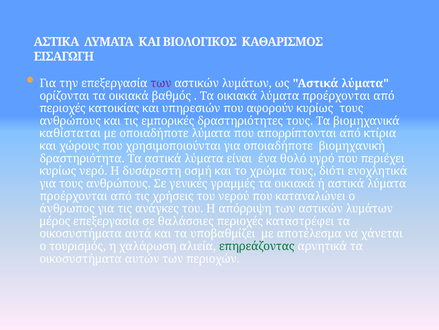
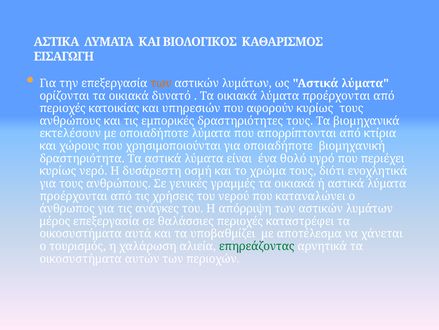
των at (161, 83) colour: purple -> orange
βαθμός: βαθμός -> δυνατό
καθίσταται: καθίσταται -> εκτελέσουν
